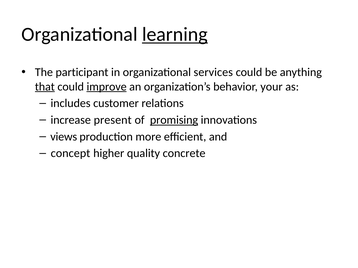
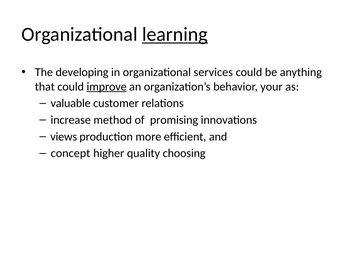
participant: participant -> developing
that underline: present -> none
includes: includes -> valuable
present: present -> method
promising underline: present -> none
concrete: concrete -> choosing
